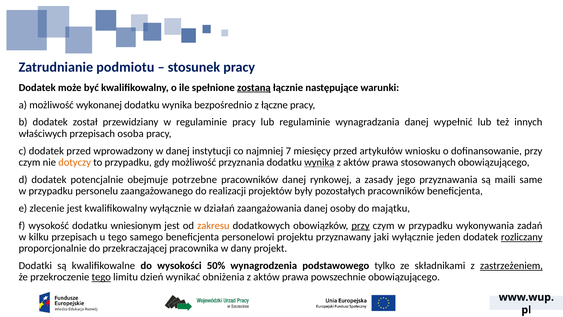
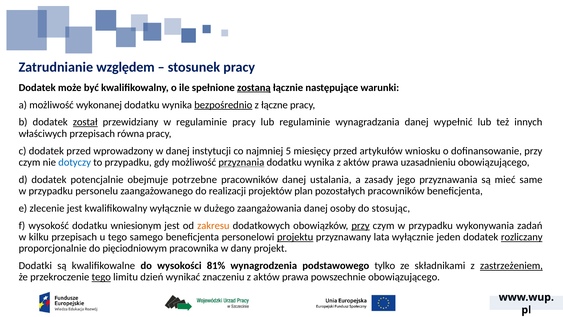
podmiotu: podmiotu -> względem
bezpośrednio underline: none -> present
został underline: none -> present
osoba: osoba -> równa
7: 7 -> 5
dotyczy colour: orange -> blue
przyznania underline: none -> present
wynika at (319, 162) underline: present -> none
stosowanych: stosowanych -> uzasadnieniu
rynkowej: rynkowej -> ustalania
maili: maili -> mieć
były: były -> plan
działań: działań -> dużego
majątku: majątku -> stosując
projektu underline: none -> present
jaki: jaki -> lata
przekraczającej: przekraczającej -> pięciodniowym
50%: 50% -> 81%
obniżenia: obniżenia -> znaczeniu
